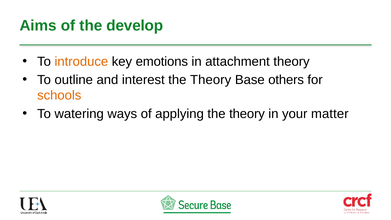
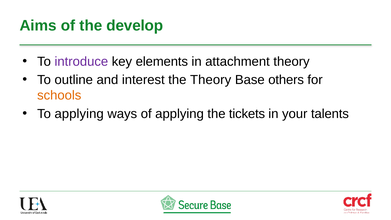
introduce colour: orange -> purple
emotions: emotions -> elements
To watering: watering -> applying
applying the theory: theory -> tickets
matter: matter -> talents
